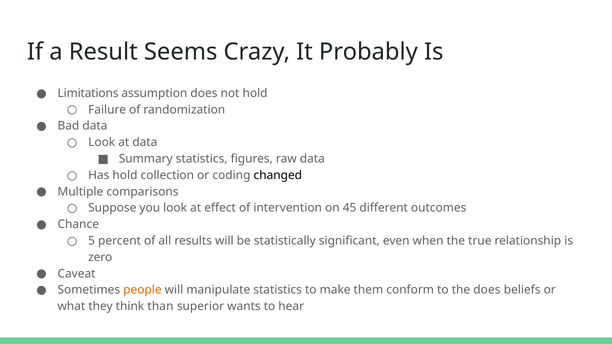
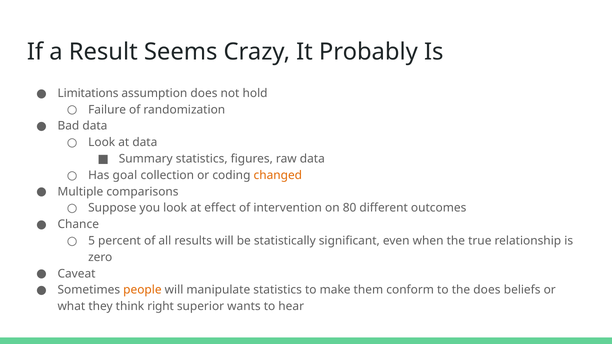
Has hold: hold -> goal
changed colour: black -> orange
45: 45 -> 80
than: than -> right
